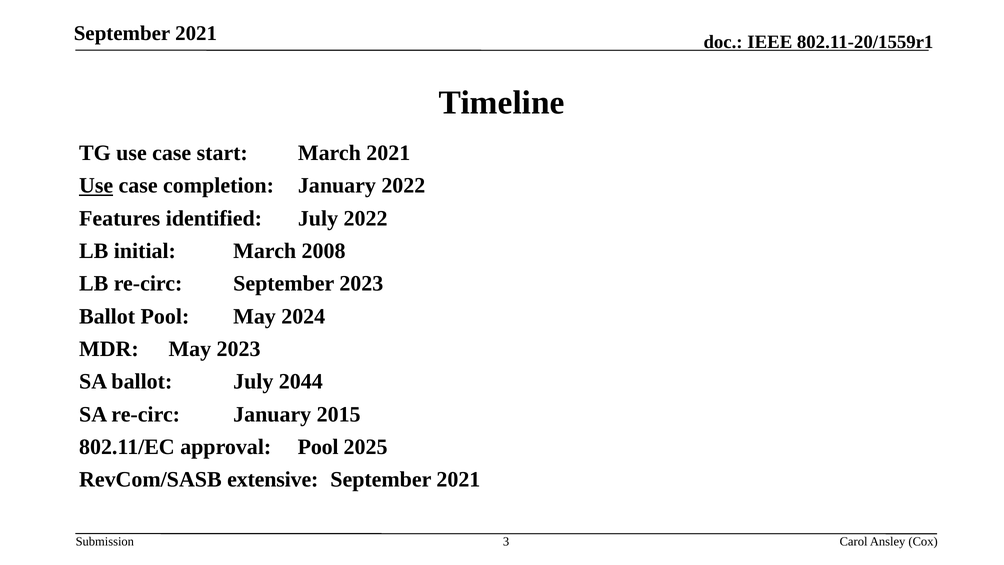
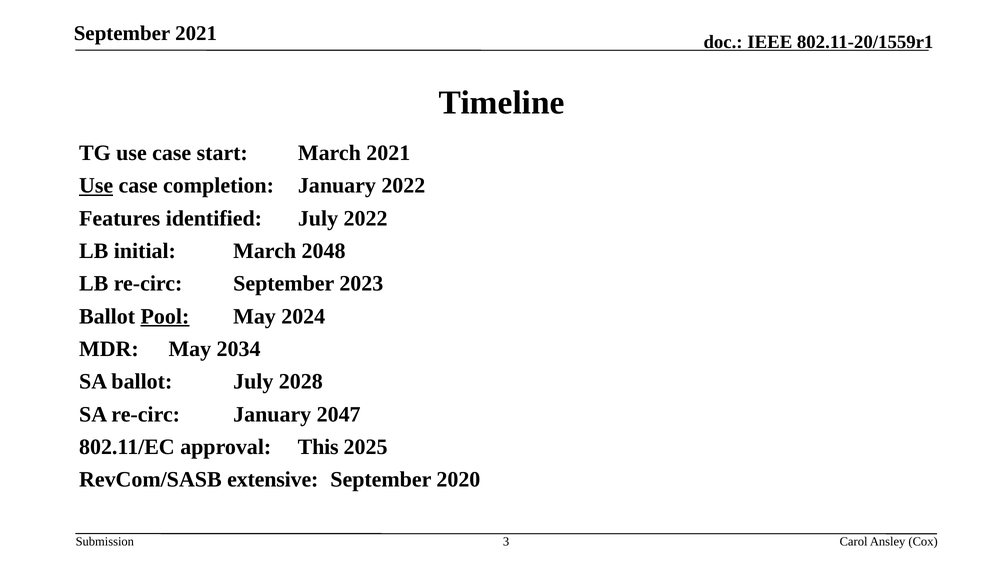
2008: 2008 -> 2048
Pool at (165, 316) underline: none -> present
May 2023: 2023 -> 2034
2044: 2044 -> 2028
2015: 2015 -> 2047
approval Pool: Pool -> This
2021 at (458, 479): 2021 -> 2020
